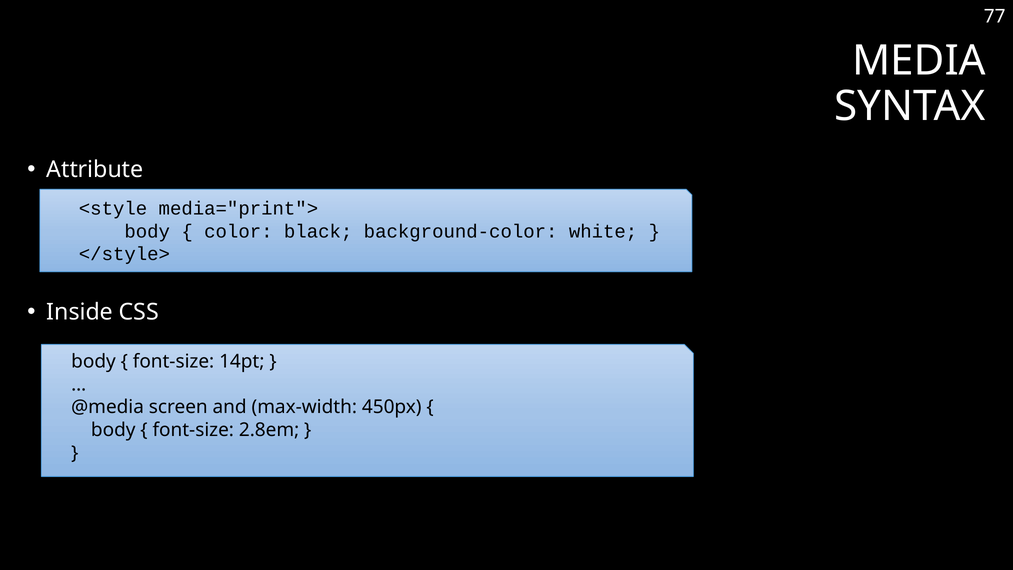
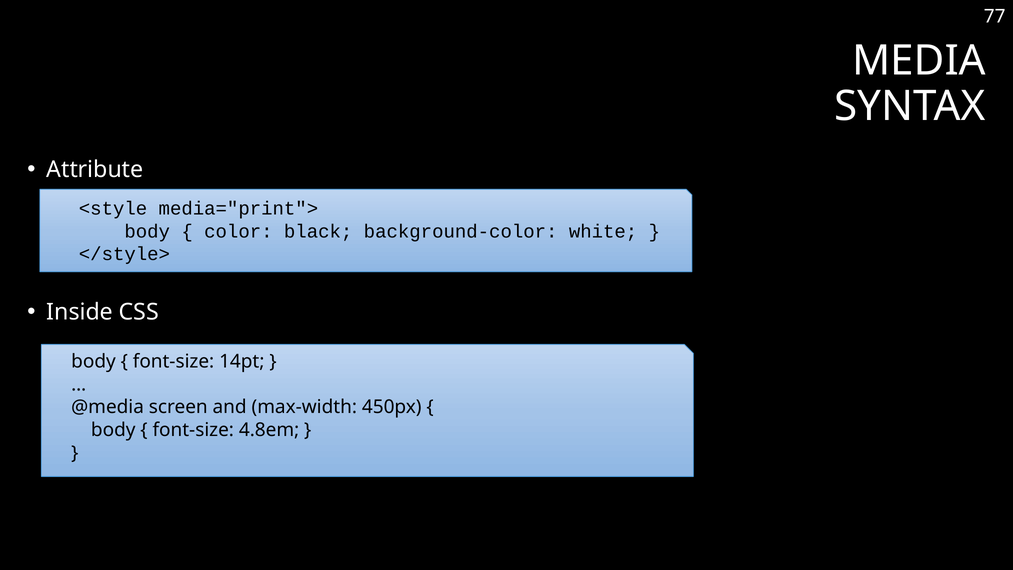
2.8em: 2.8em -> 4.8em
